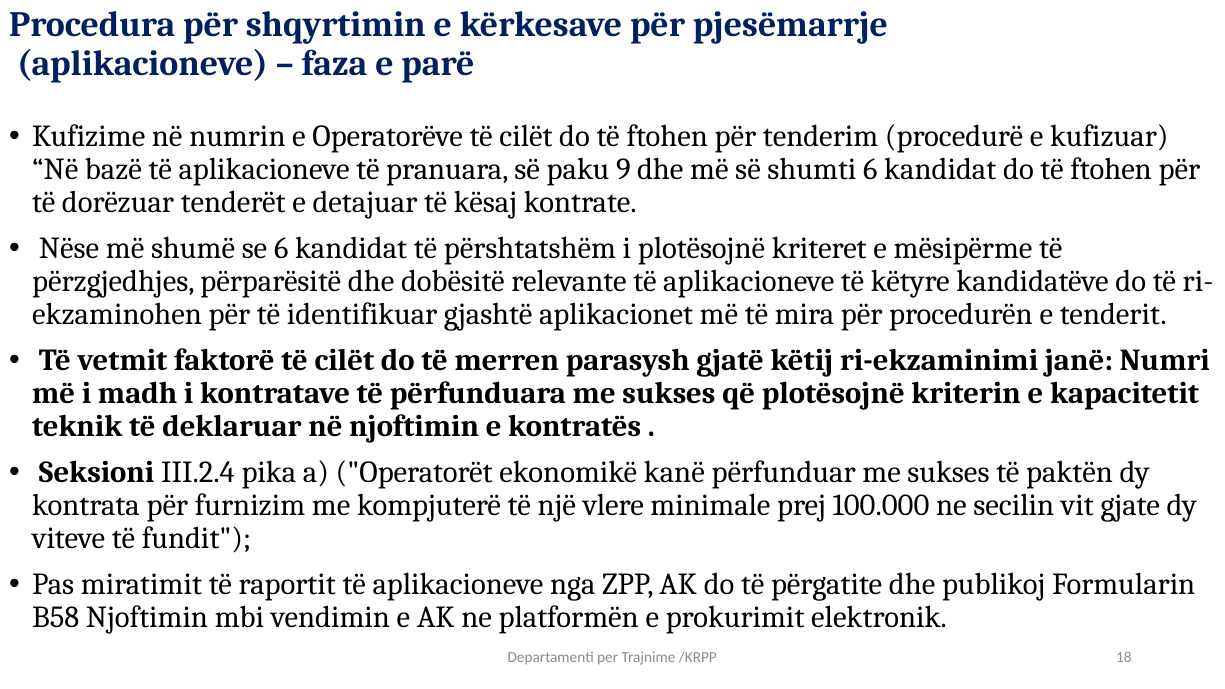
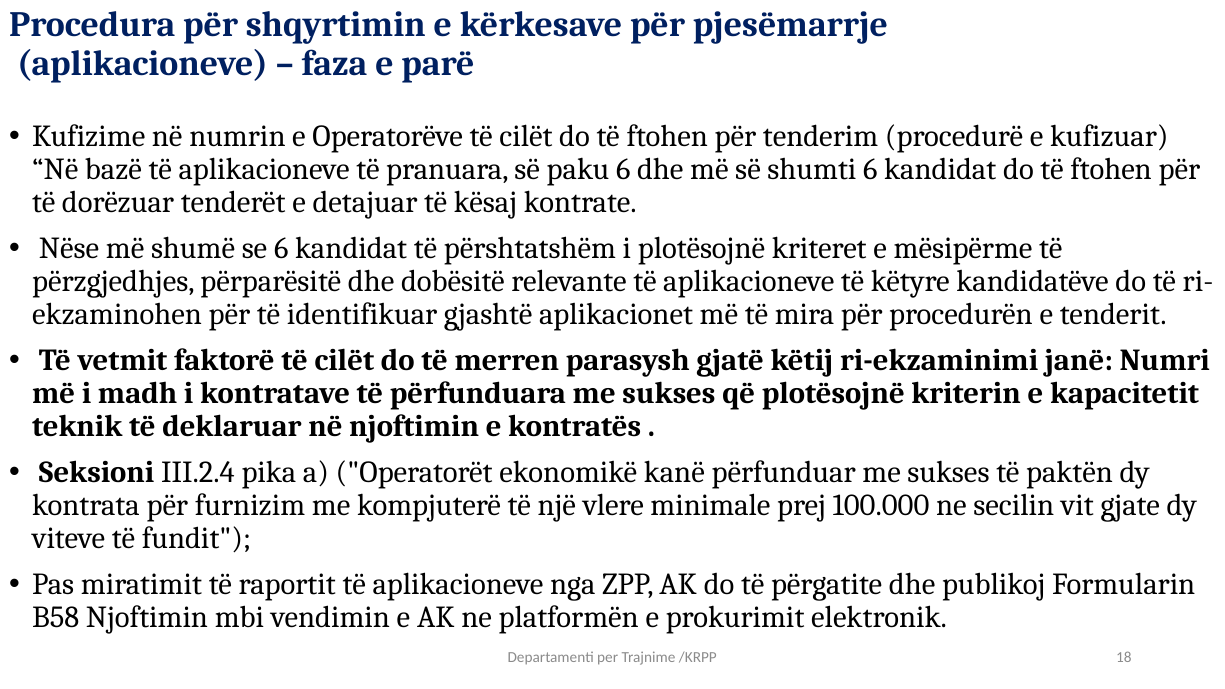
paku 9: 9 -> 6
